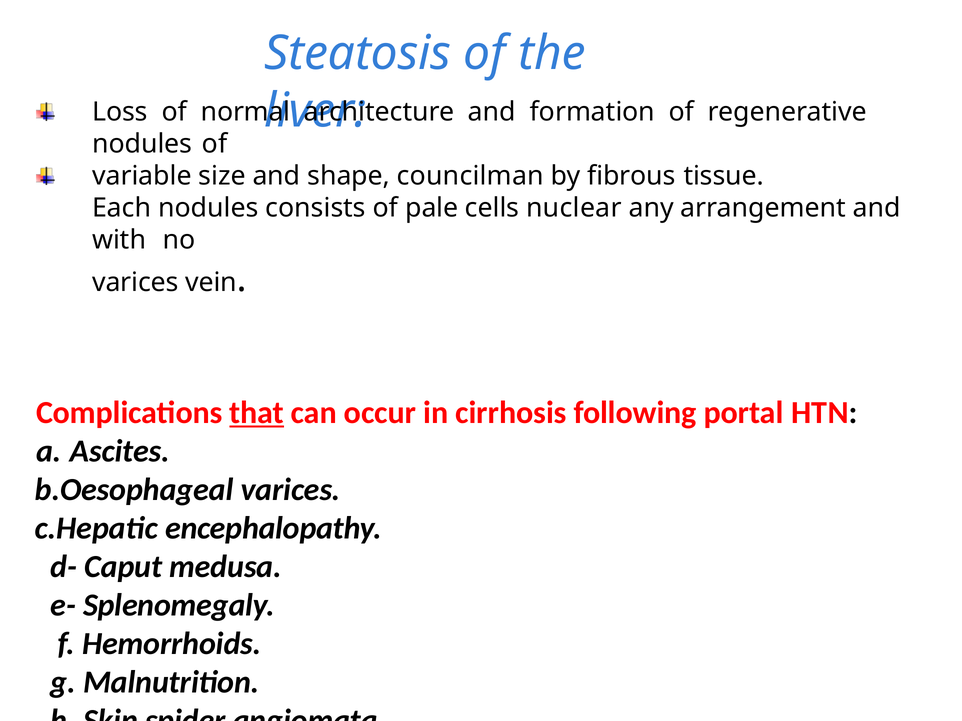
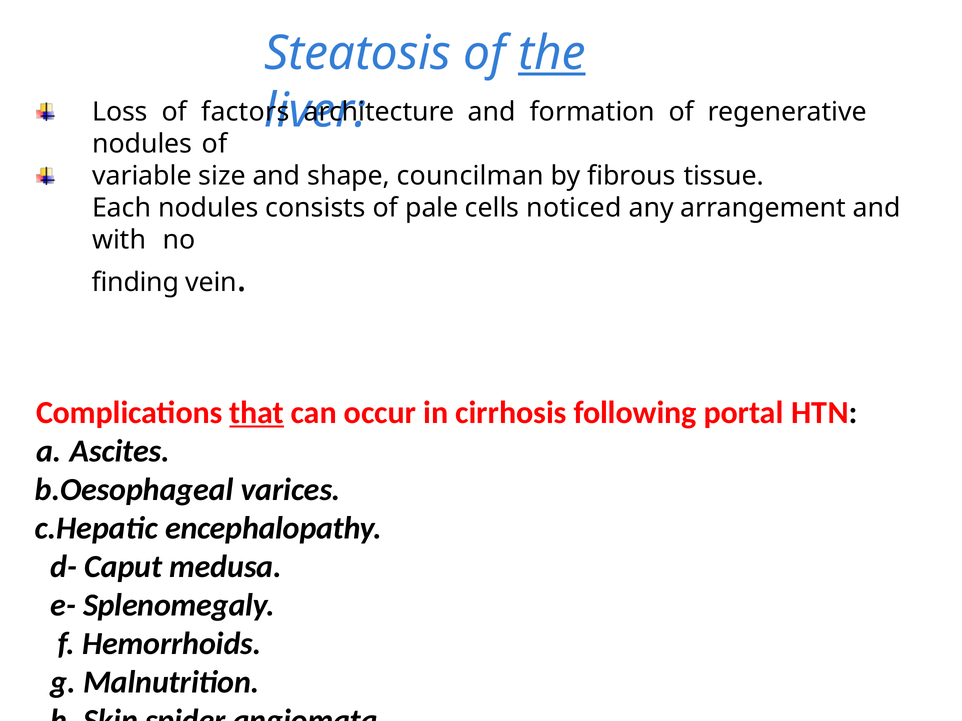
the underline: none -> present
normal: normal -> factors
nuclear: nuclear -> noticed
varices at (135, 283): varices -> finding
